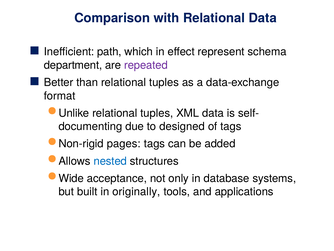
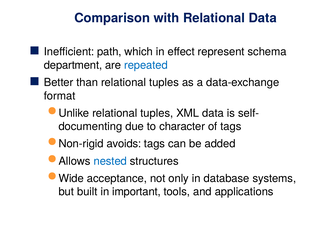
repeated colour: purple -> blue
designed: designed -> character
pages: pages -> avoids
originally: originally -> important
